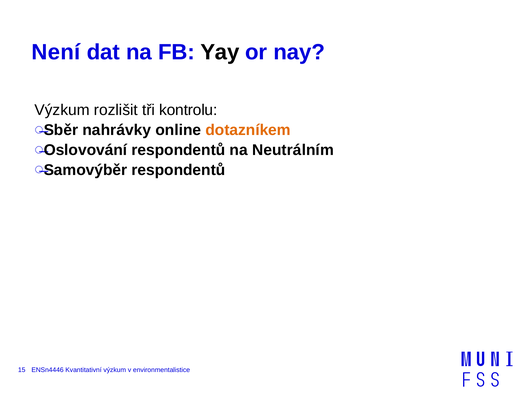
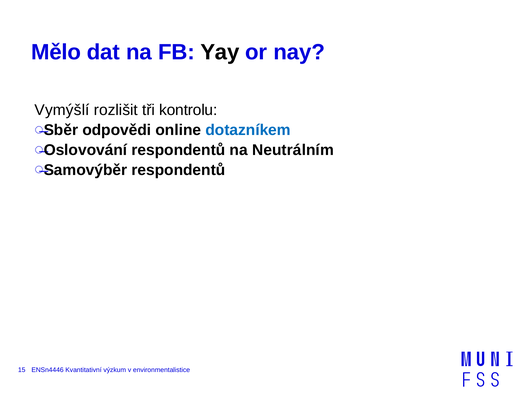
Není: Není -> Mělo
Výzkum at (62, 110): Výzkum -> Vymýšlí
nahrávky: nahrávky -> odpovědi
dotazníkem colour: orange -> blue
